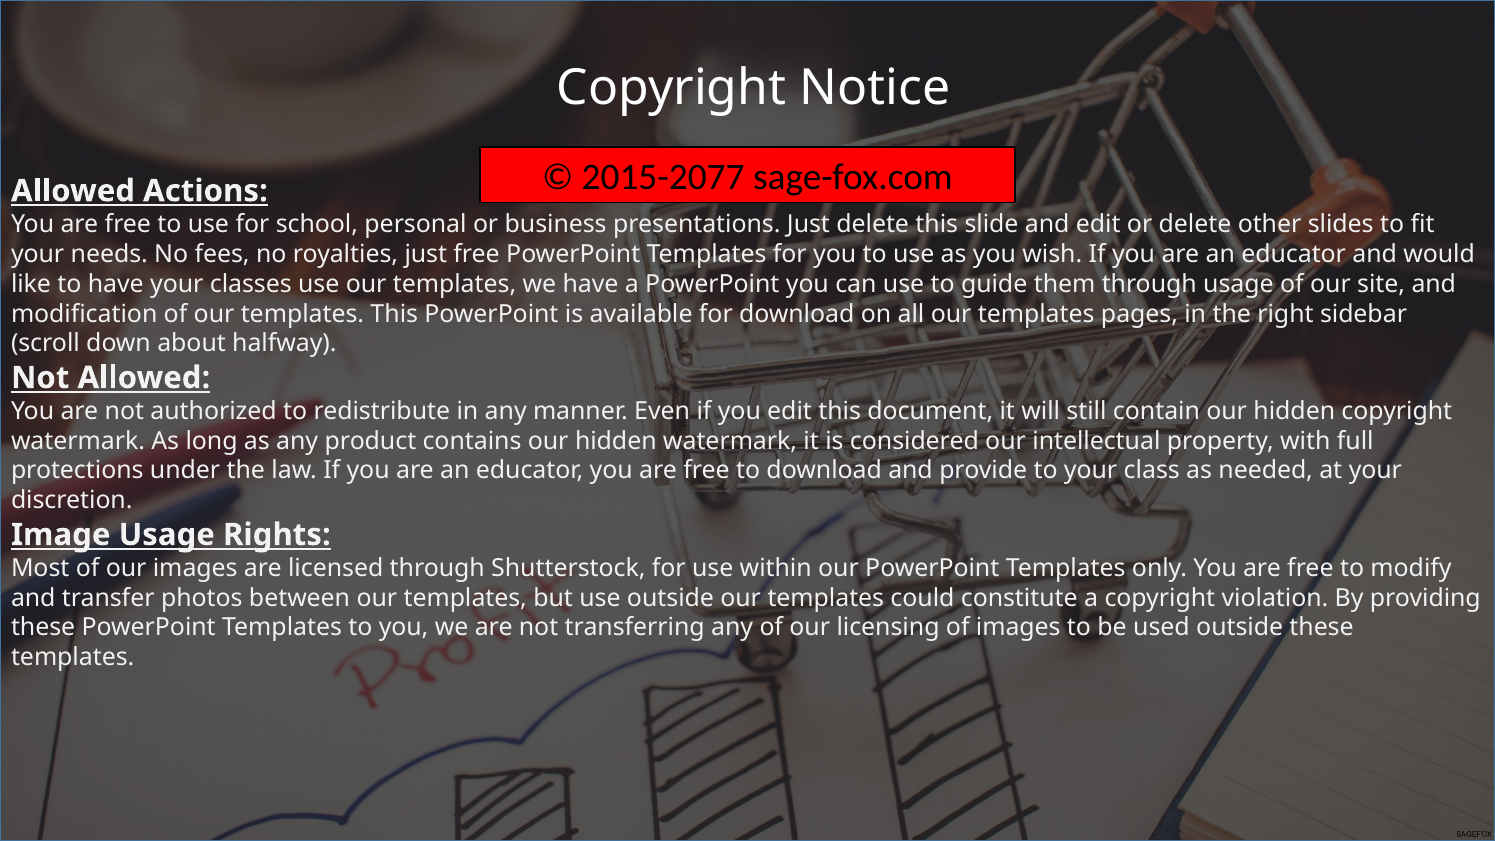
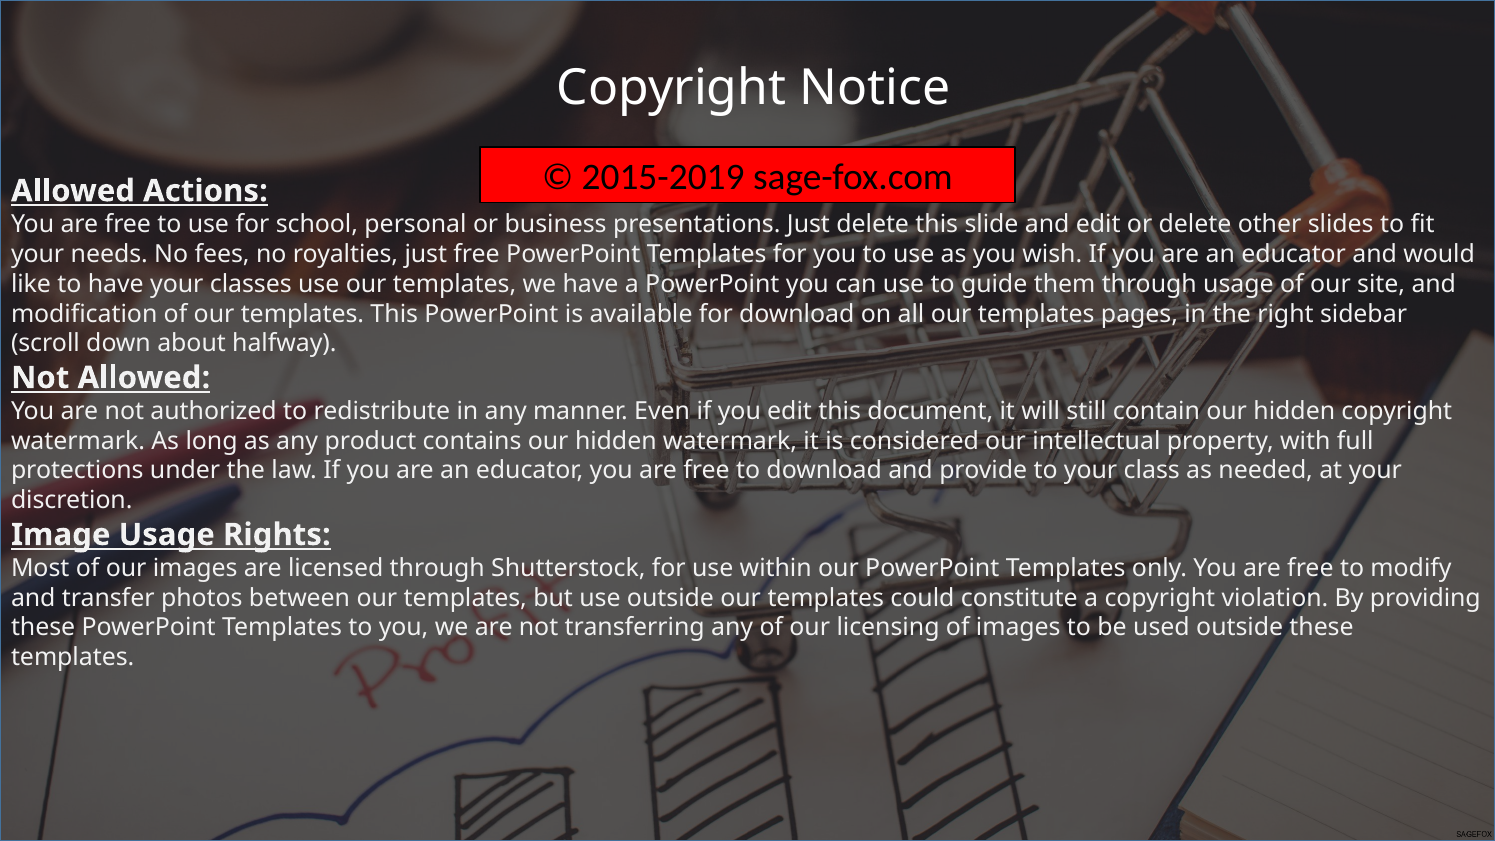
2015-2077: 2015-2077 -> 2015-2019
